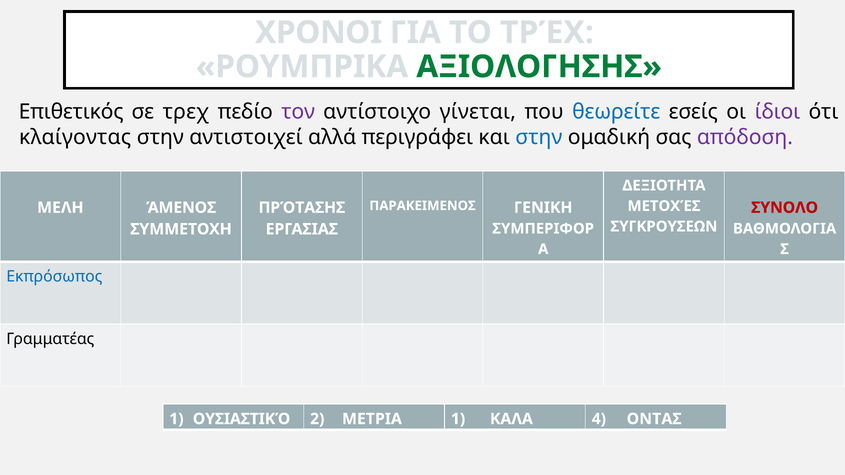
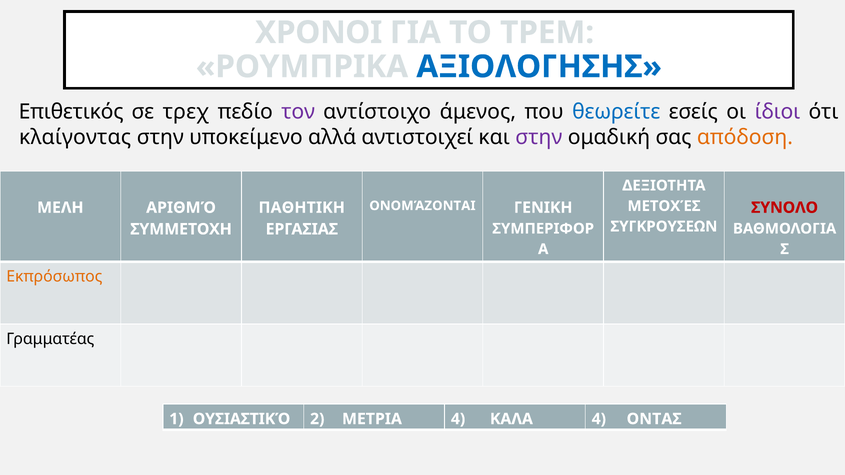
ΤΡΈΧ: ΤΡΈΧ -> ΤΡΕΜ
ΑΞΙΟΛΟΓΗΣΗΣ colour: green -> blue
γίνεται: γίνεται -> άμενος
αντιστοιχεί: αντιστοιχεί -> υποκείμενο
περιγράφει: περιγράφει -> αντιστοιχεί
στην at (539, 137) colour: blue -> purple
απόδοση colour: purple -> orange
ΠΑΡΑΚΕΙΜΕΝΟΣ: ΠΑΡΑΚΕΙΜΕΝΟΣ -> ΟΝΟΜΆΖΟΝΤΑΙ
ΆΜΕΝΟΣ: ΆΜΕΝΟΣ -> ΑΡΙΘΜΌ
ΠΡΌΤΑΣΗΣ: ΠΡΌΤΑΣΗΣ -> ΠΑΘΗΤΙΚΗ
Εκπρόσωπος colour: blue -> orange
ΜΕΤΡΙΑ 1: 1 -> 4
